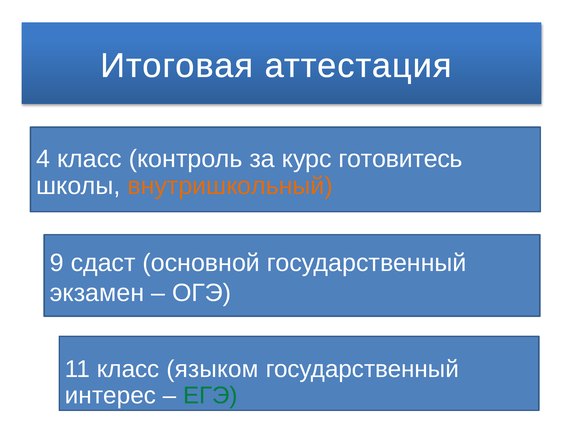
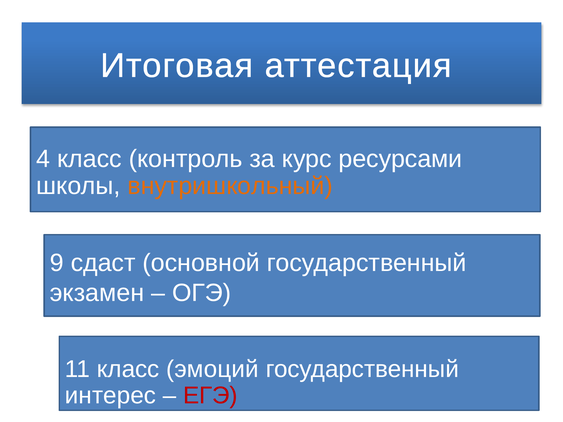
готовитесь: готовитесь -> ресурсами
языком: языком -> эмоций
ЕГЭ colour: green -> red
